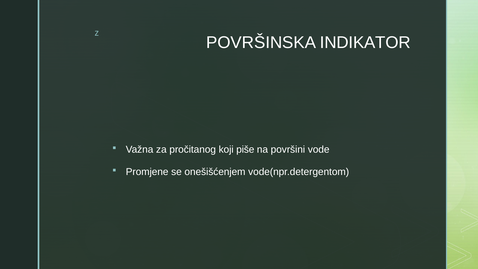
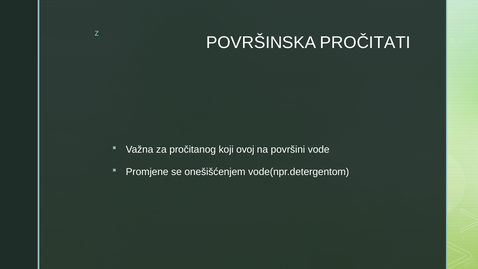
INDIKATOR: INDIKATOR -> PROČITATI
piše: piše -> ovoj
